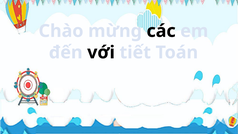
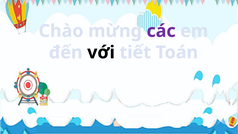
các colour: black -> purple
